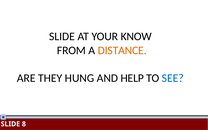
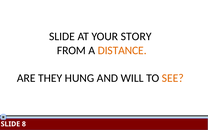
KNOW: KNOW -> STORY
HELP: HELP -> WILL
SEE colour: blue -> orange
